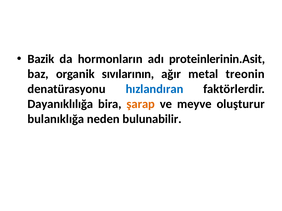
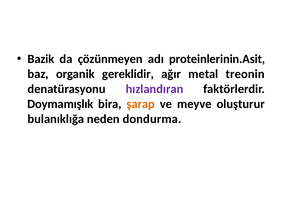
hormonların: hormonların -> çözünmeyen
sıvılarının: sıvılarının -> gereklidir
hızlandıran colour: blue -> purple
Dayanıklılığa: Dayanıklılığa -> Doymamışlık
bulunabilir: bulunabilir -> dondurma
